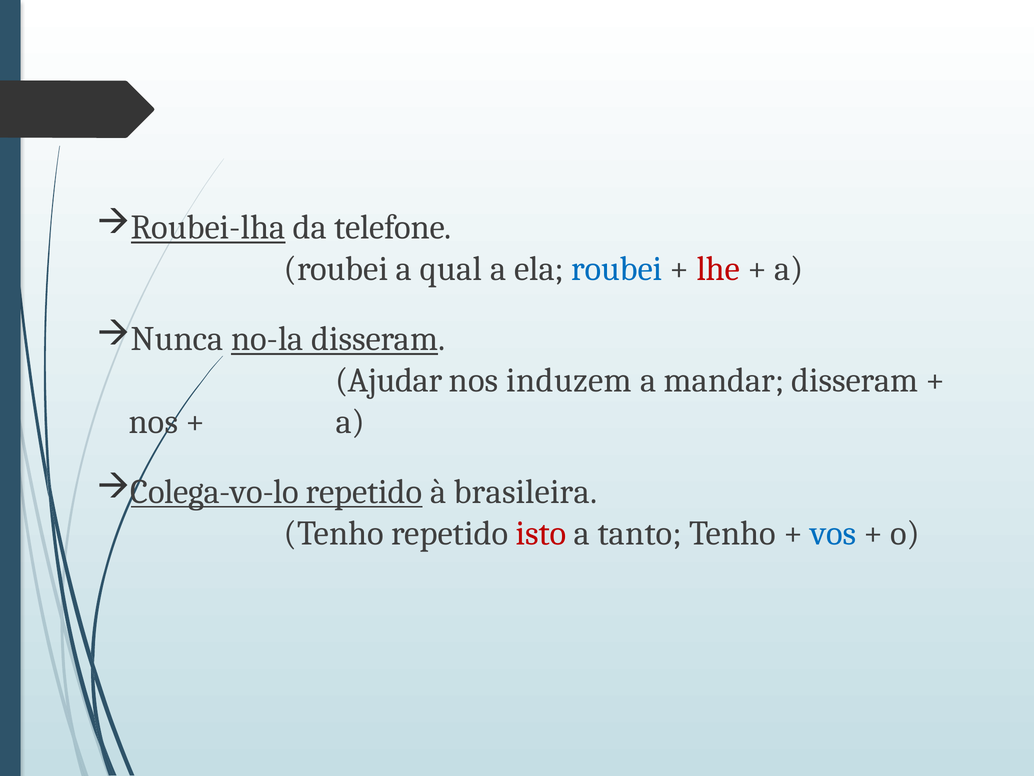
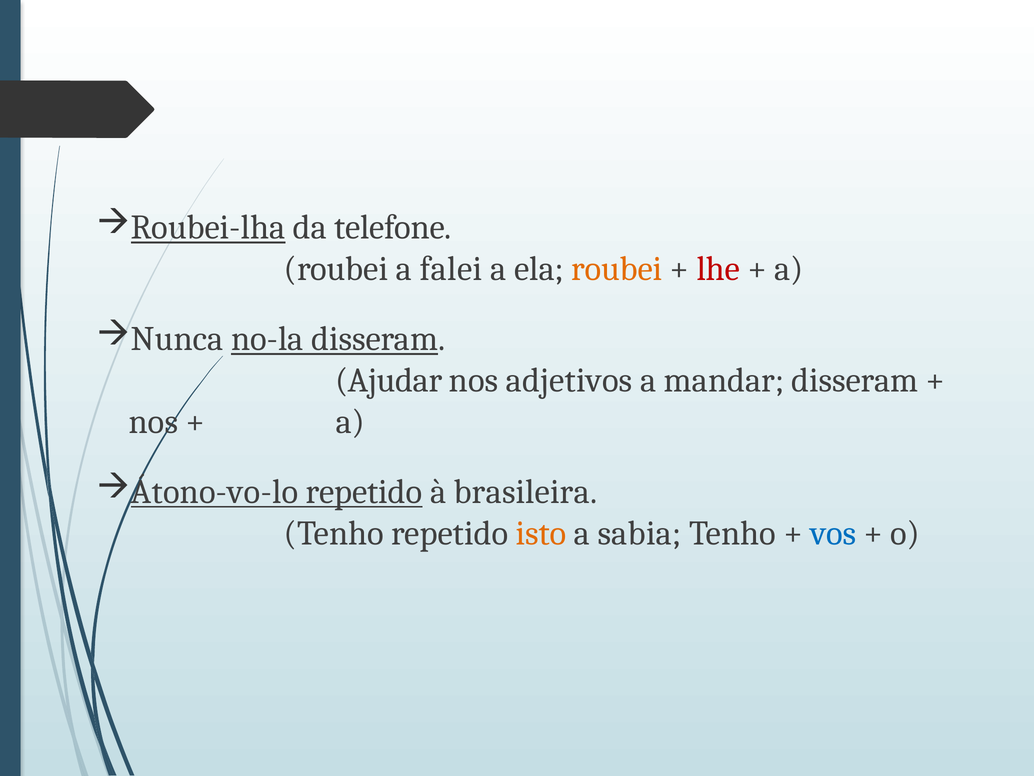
qual: qual -> falei
roubei at (617, 269) colour: blue -> orange
induzem: induzem -> adjetivos
Colega-vo-lo: Colega-vo-lo -> Átono-vo-lo
isto colour: red -> orange
tanto: tanto -> sabia
